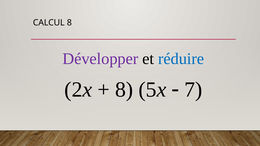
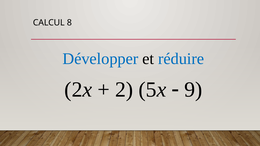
Développer colour: purple -> blue
8 at (124, 90): 8 -> 2
7: 7 -> 9
